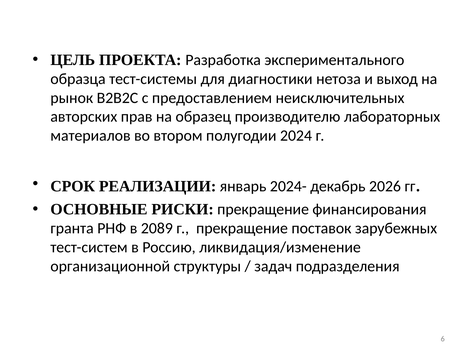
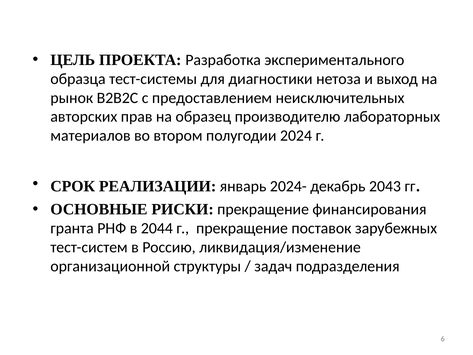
2026: 2026 -> 2043
2089: 2089 -> 2044
